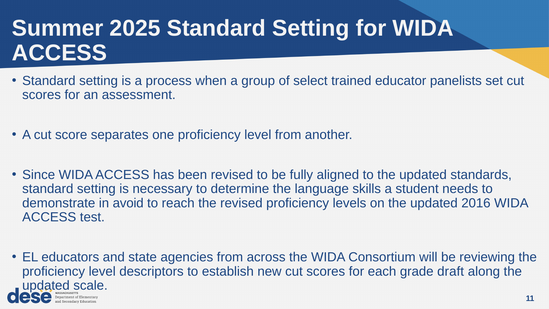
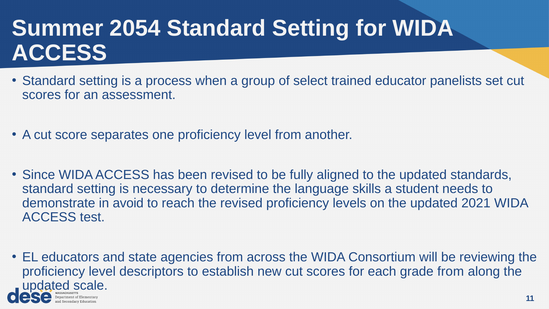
2025: 2025 -> 2054
2016: 2016 -> 2021
grade draft: draft -> from
